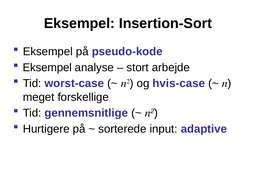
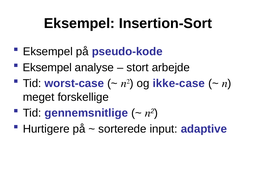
hvis-case: hvis-case -> ikke-case
